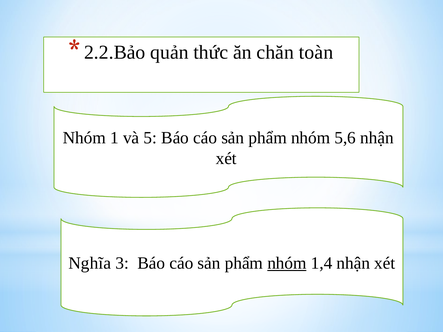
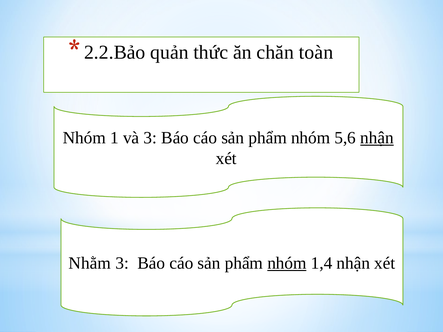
và 5: 5 -> 3
nhận at (377, 138) underline: none -> present
Nghĩa: Nghĩa -> Nhằm
